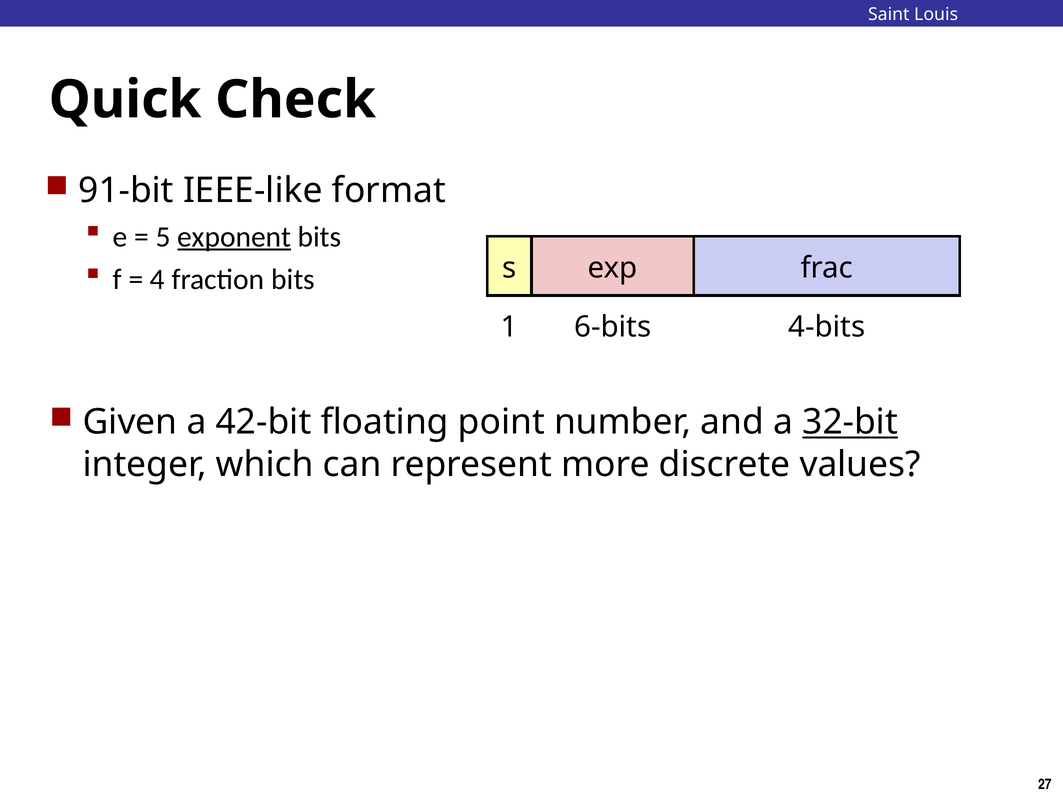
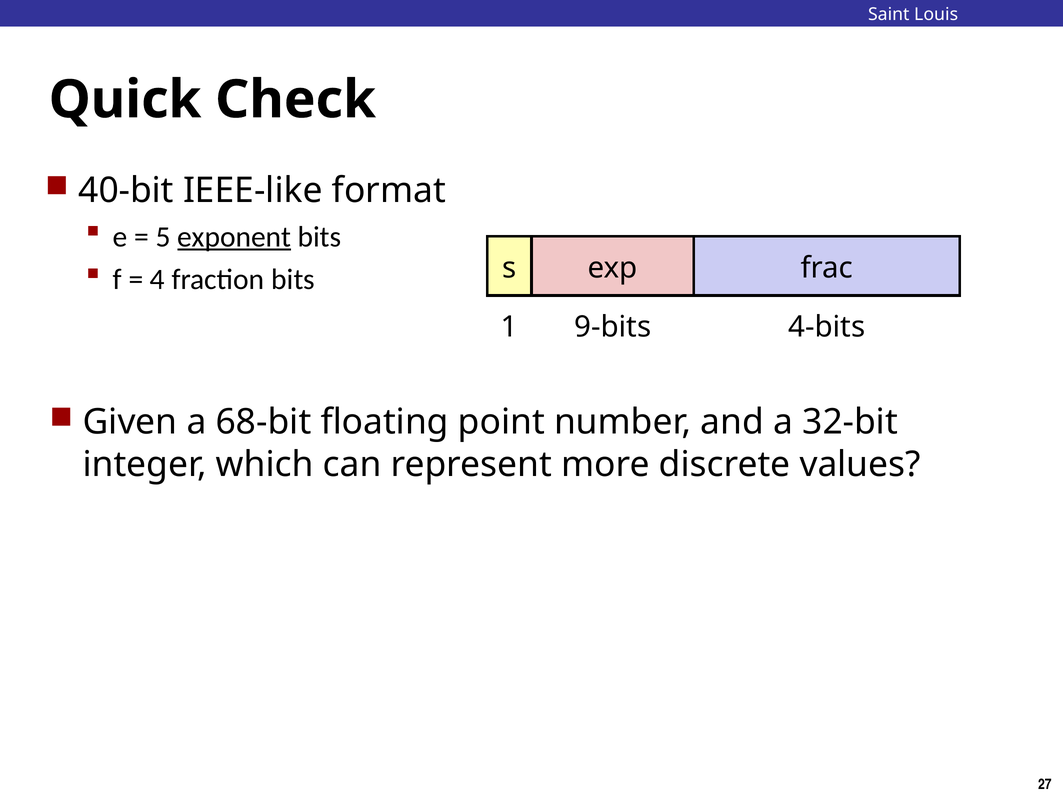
91-bit: 91-bit -> 40-bit
6-bits: 6-bits -> 9-bits
42-bit: 42-bit -> 68-bit
32-bit underline: present -> none
